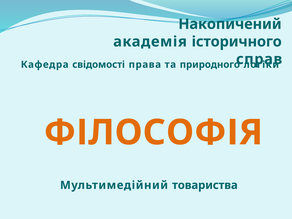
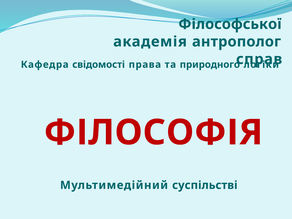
Накопичений: Накопичений -> Філософської
історичного: історичного -> антрополог
ФІЛОСОФІЯ colour: orange -> red
товариства: товариства -> суспільстві
